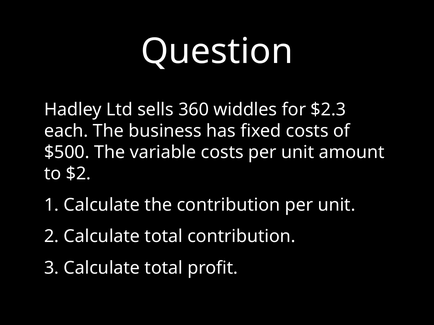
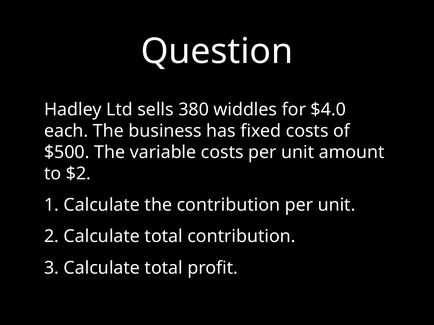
360: 360 -> 380
$2.3: $2.3 -> $4.0
